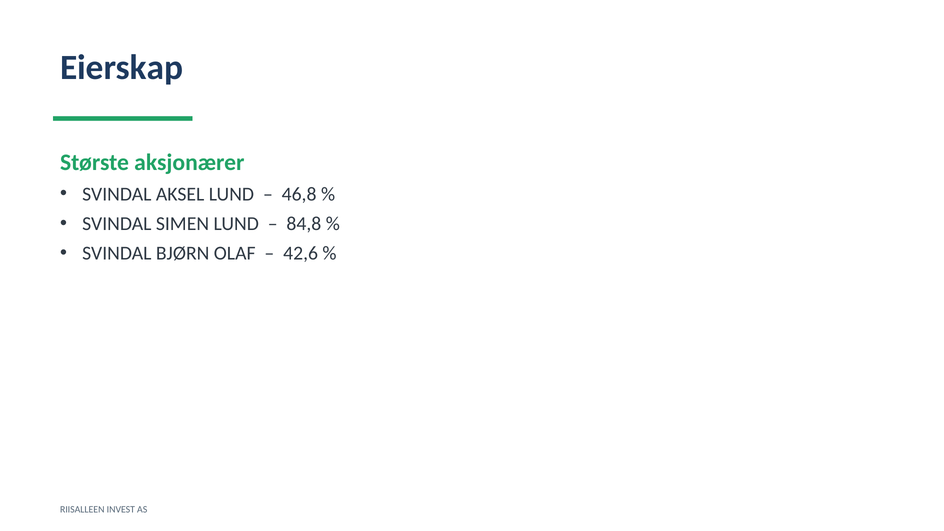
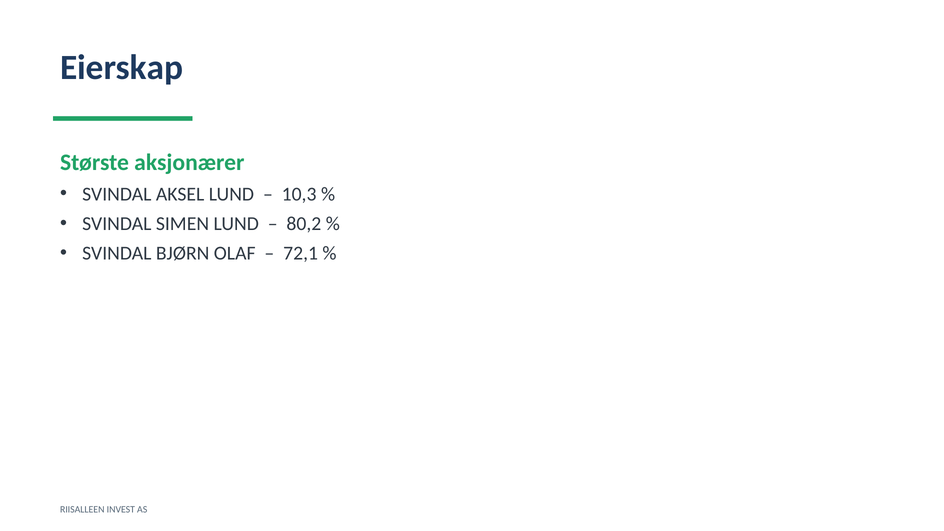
46,8: 46,8 -> 10,3
84,8: 84,8 -> 80,2
42,6: 42,6 -> 72,1
